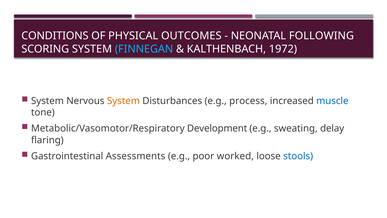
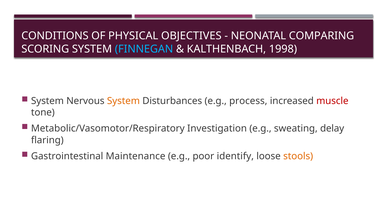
OUTCOMES: OUTCOMES -> OBJECTIVES
FOLLOWING: FOLLOWING -> COMPARING
1972: 1972 -> 1998
muscle colour: blue -> red
Development: Development -> Investigation
Assessments: Assessments -> Maintenance
worked: worked -> identify
stools colour: blue -> orange
